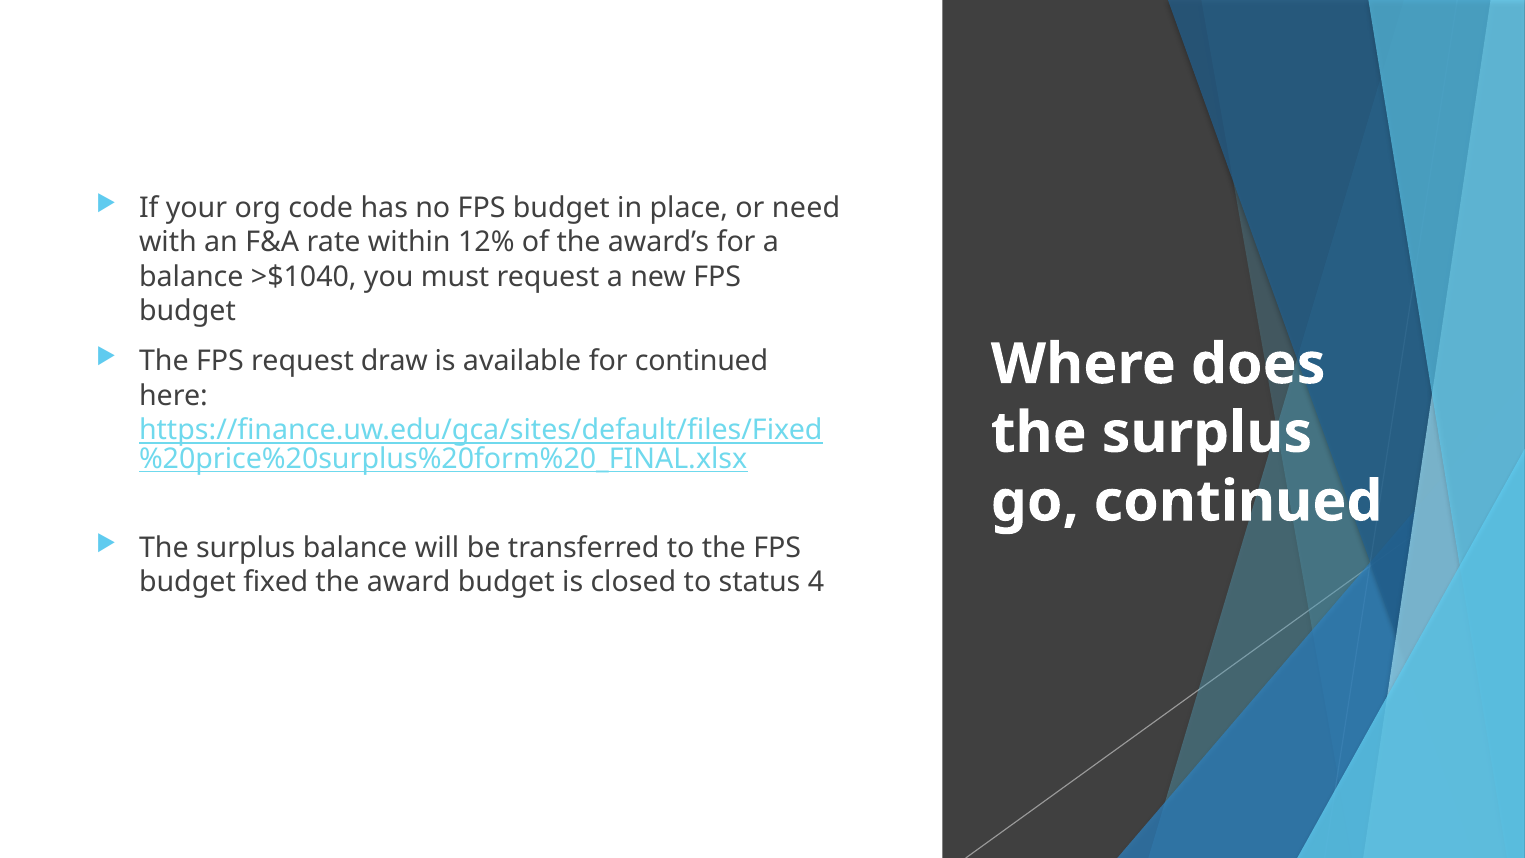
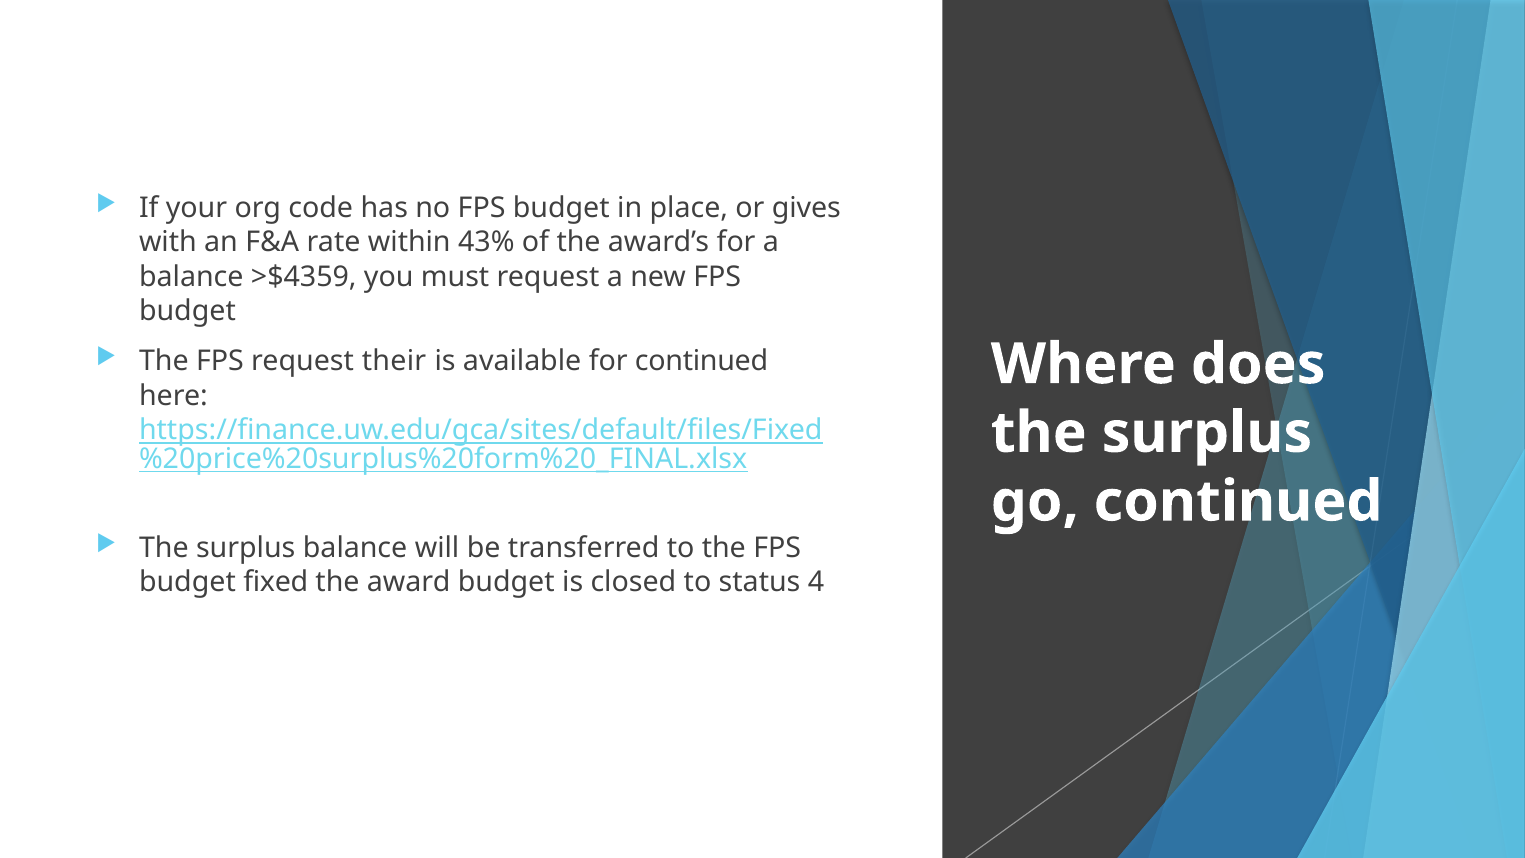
need: need -> gives
12%: 12% -> 43%
>$1040: >$1040 -> >$4359
draw: draw -> their
